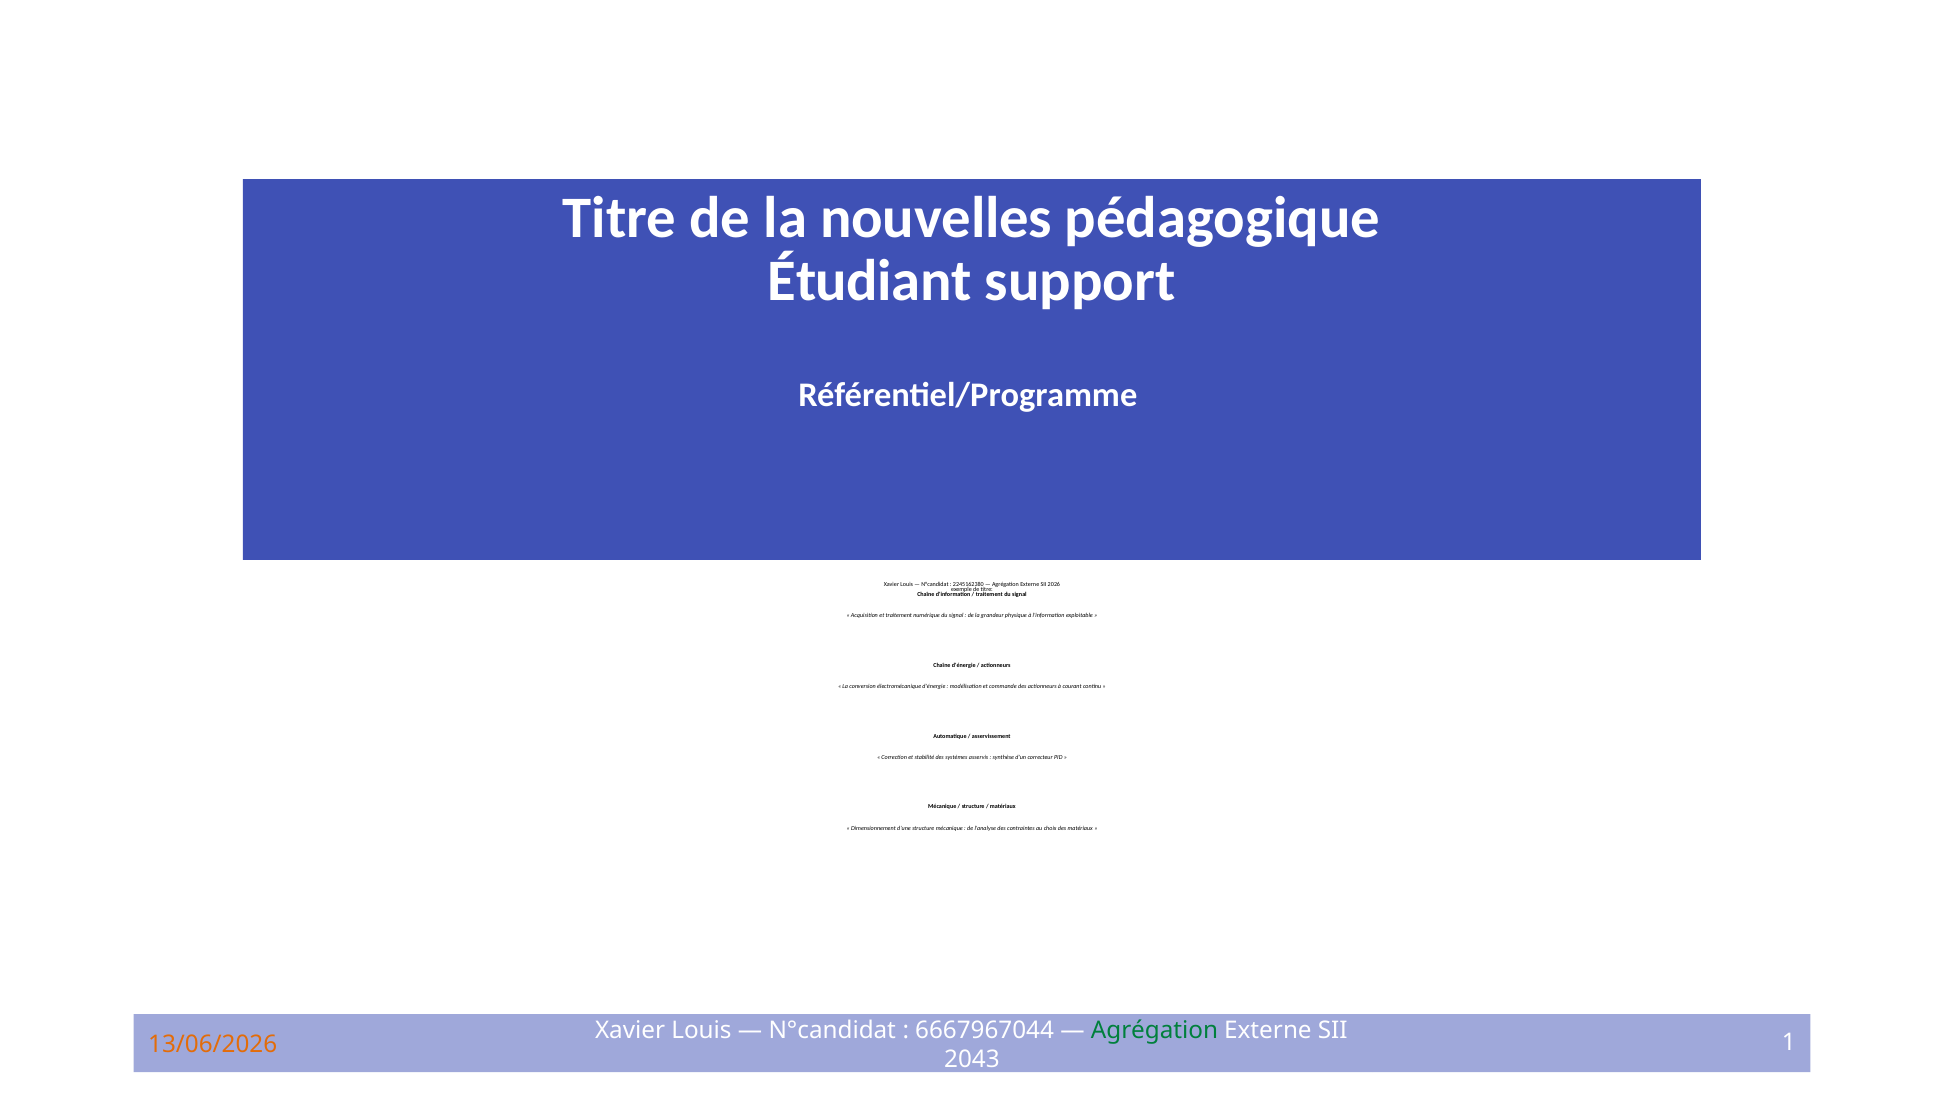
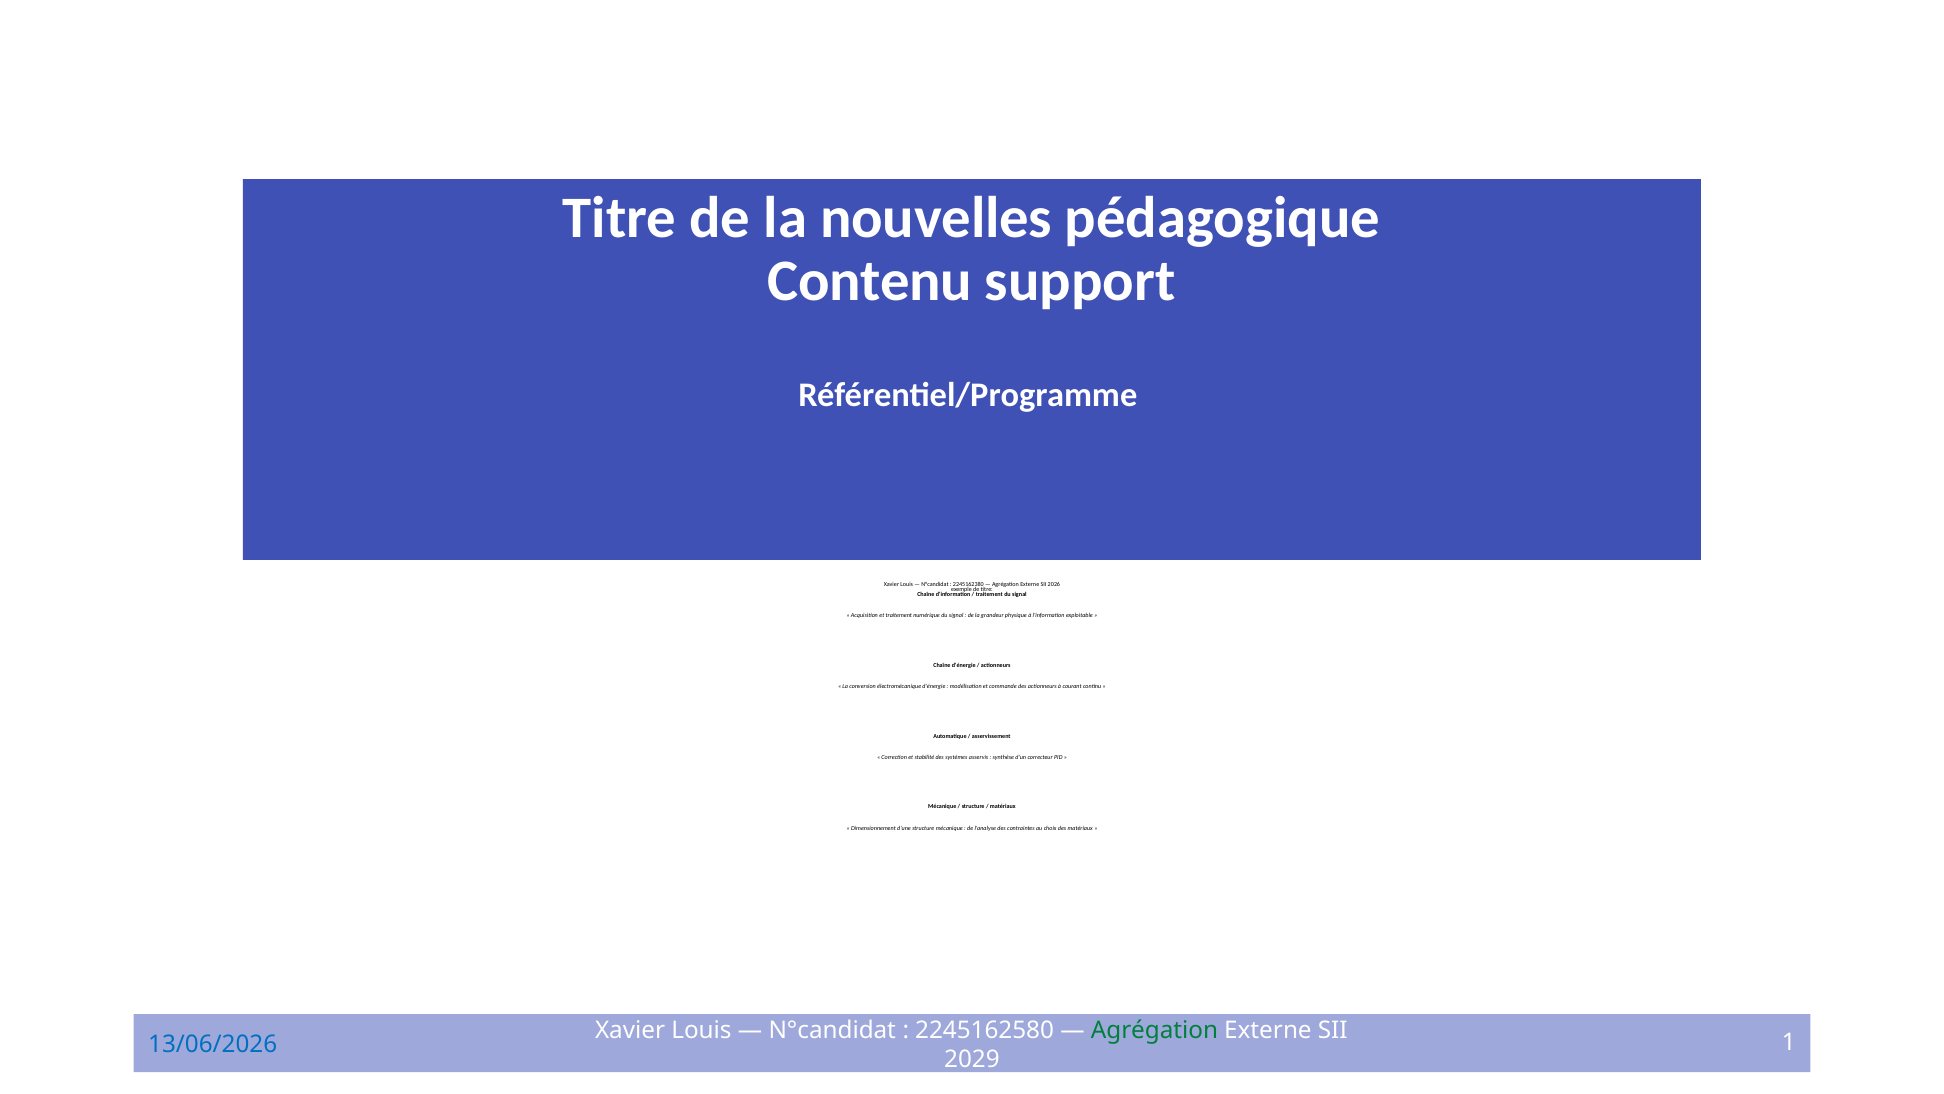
Étudiant: Étudiant -> Contenu
6667967044: 6667967044 -> 2245162580
13/06/2026 colour: orange -> blue
2043: 2043 -> 2029
